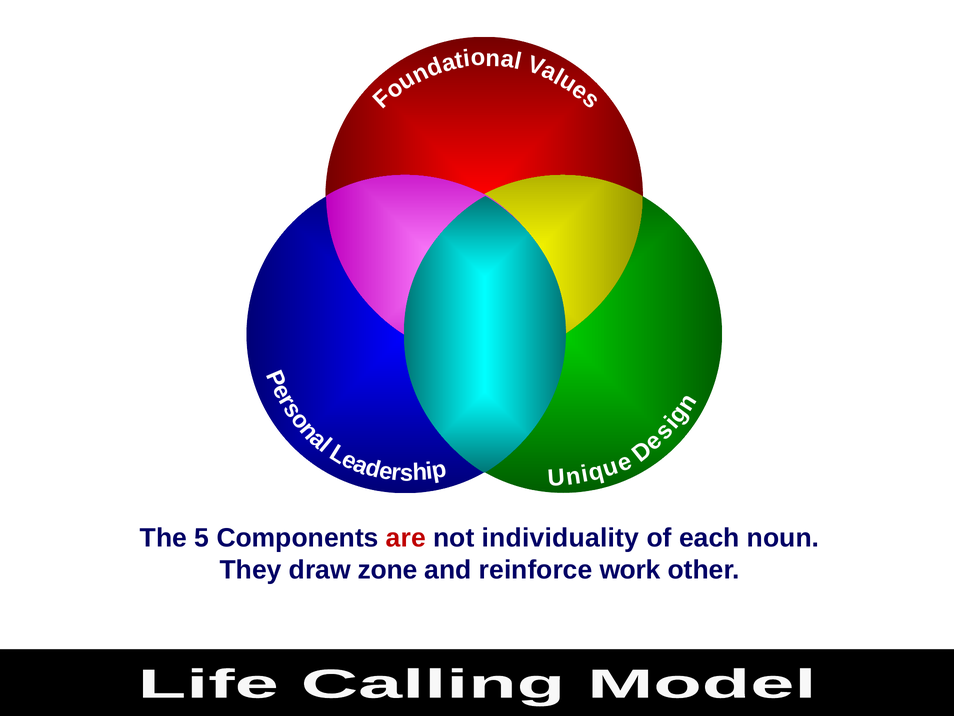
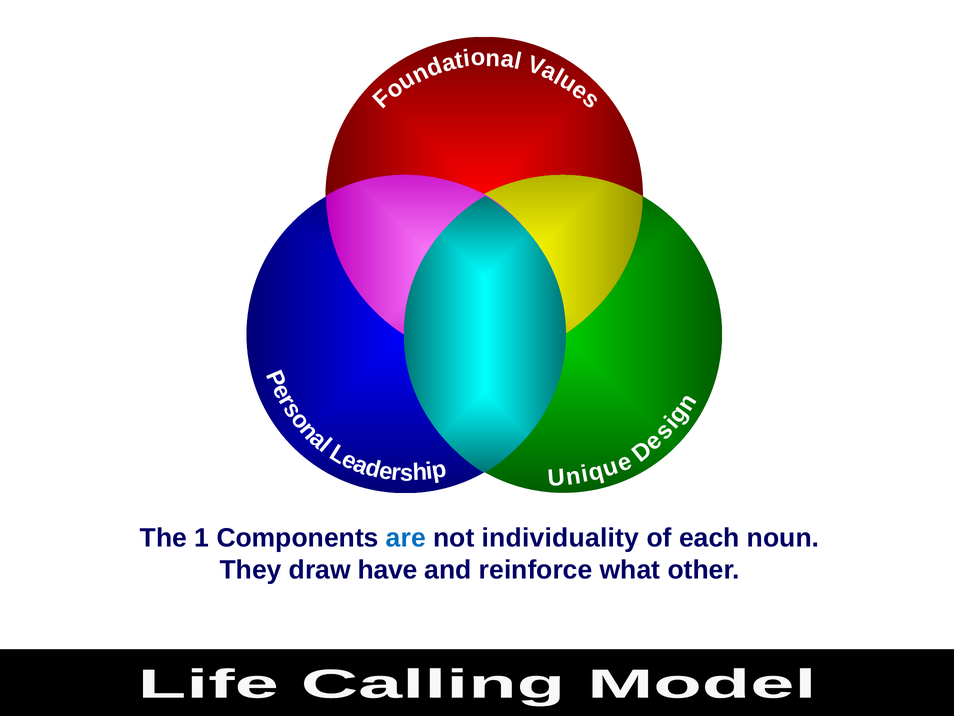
5: 5 -> 1
are colour: red -> blue
zone: zone -> have
work: work -> what
